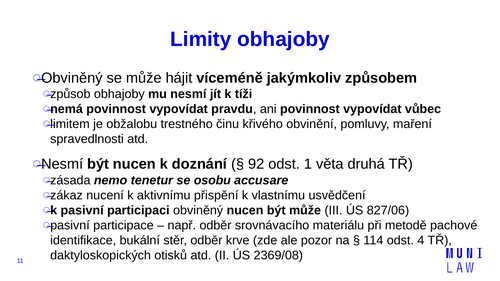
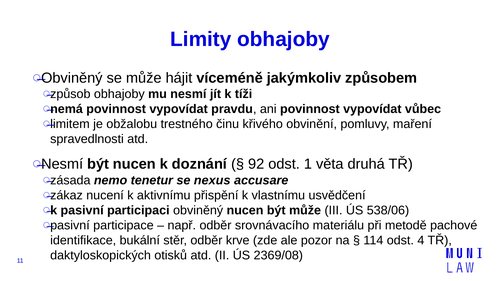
osobu: osobu -> nexus
827/06: 827/06 -> 538/06
